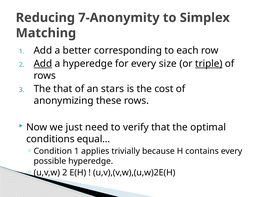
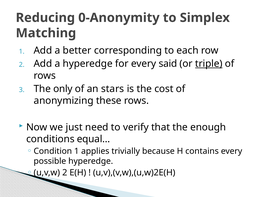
7-Anonymity: 7-Anonymity -> 0-Anonymity
Add at (43, 64) underline: present -> none
size: size -> said
The that: that -> only
optimal: optimal -> enough
